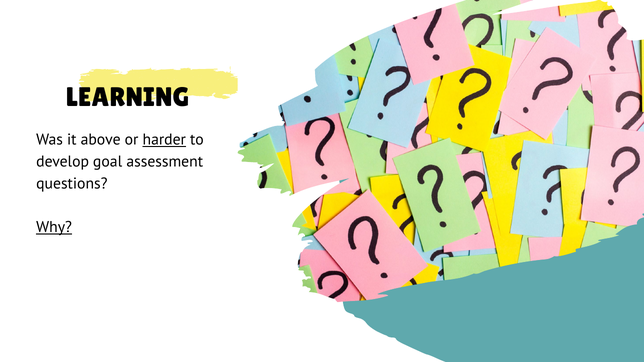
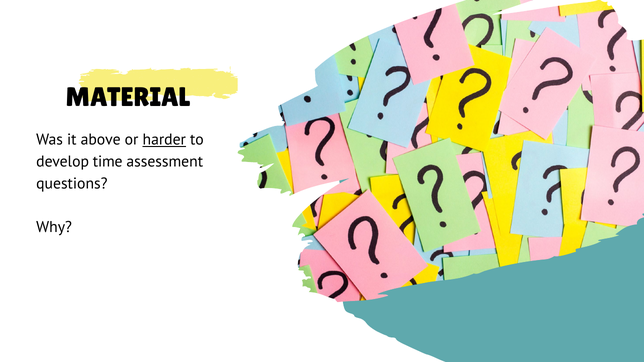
LEARNING: LEARNING -> MATERIAL
goal: goal -> time
Why underline: present -> none
